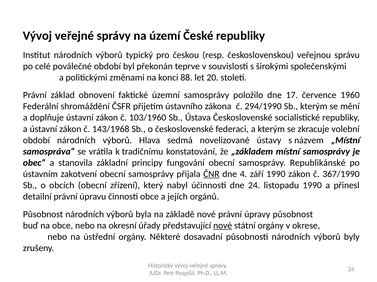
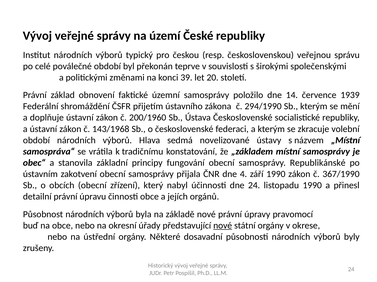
88: 88 -> 39
17: 17 -> 14
1960: 1960 -> 1939
103/1960: 103/1960 -> 200/1960
ČNR underline: present -> none
úpravy působnost: působnost -> pravomocí
